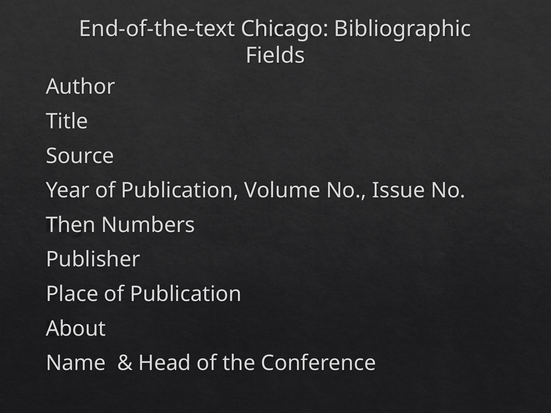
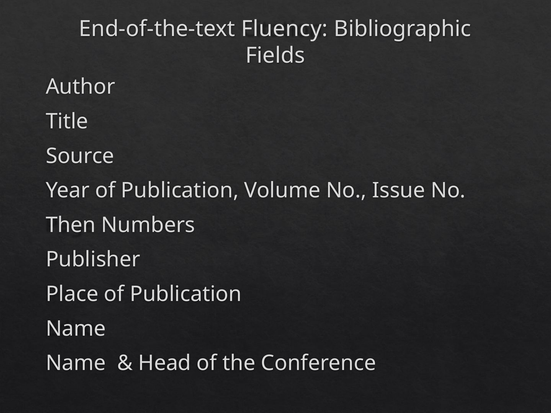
Chicago: Chicago -> Fluency
About at (76, 329): About -> Name
